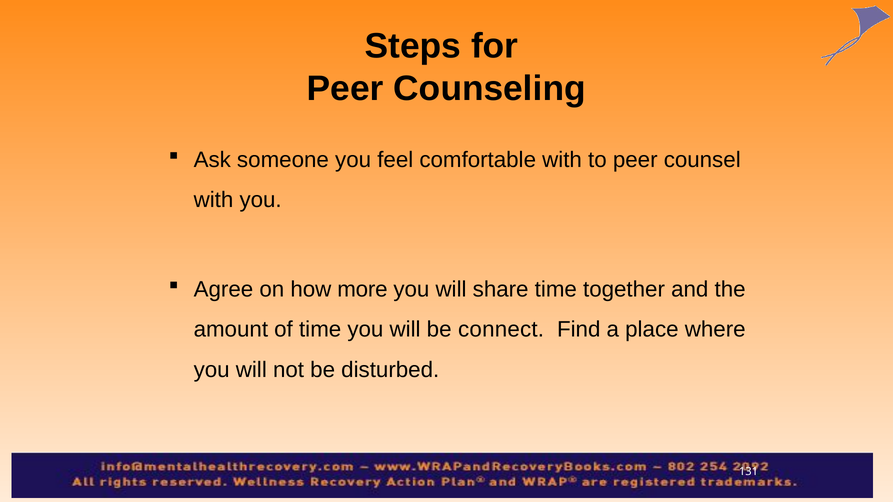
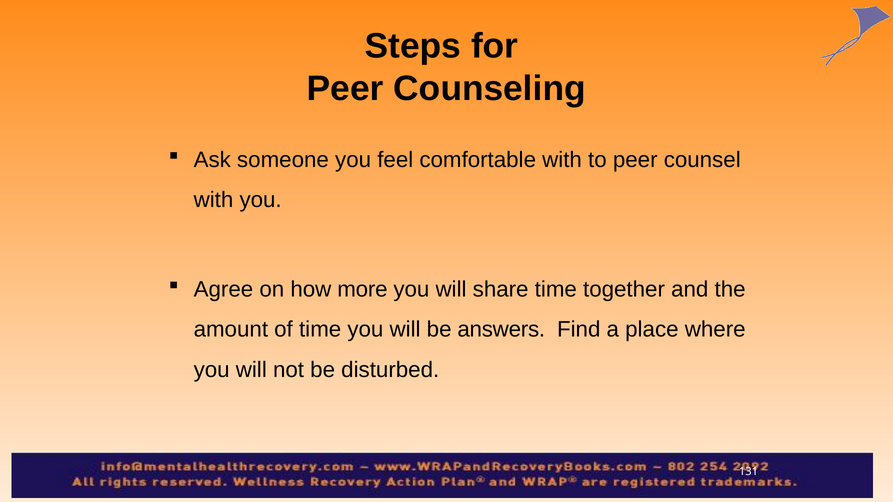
connect: connect -> answers
